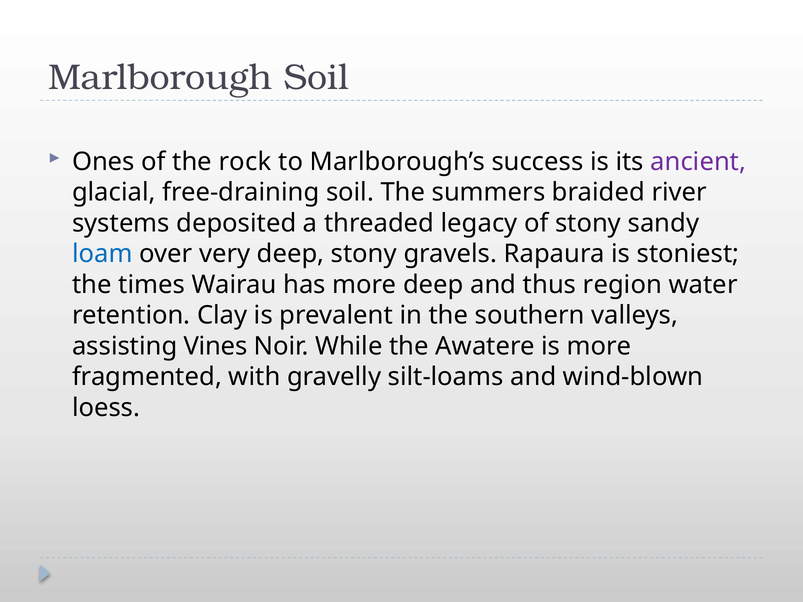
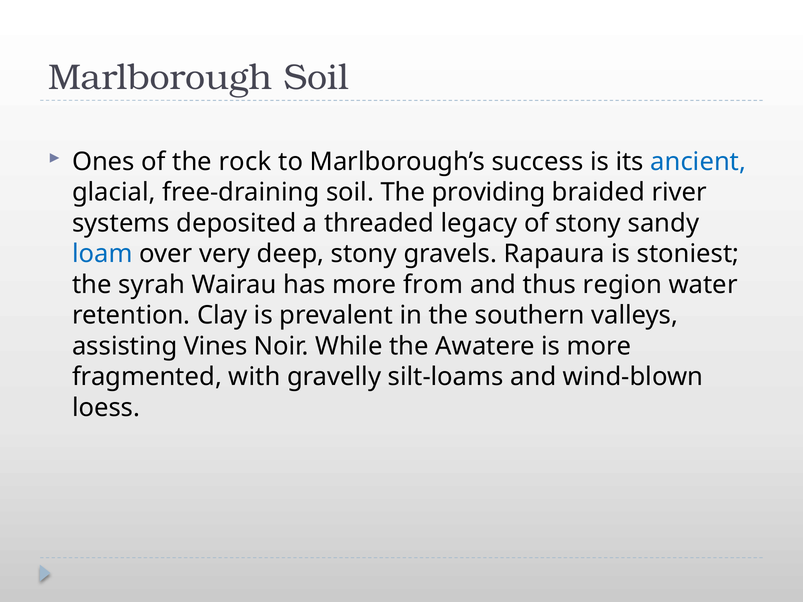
ancient colour: purple -> blue
summers: summers -> providing
times: times -> syrah
more deep: deep -> from
